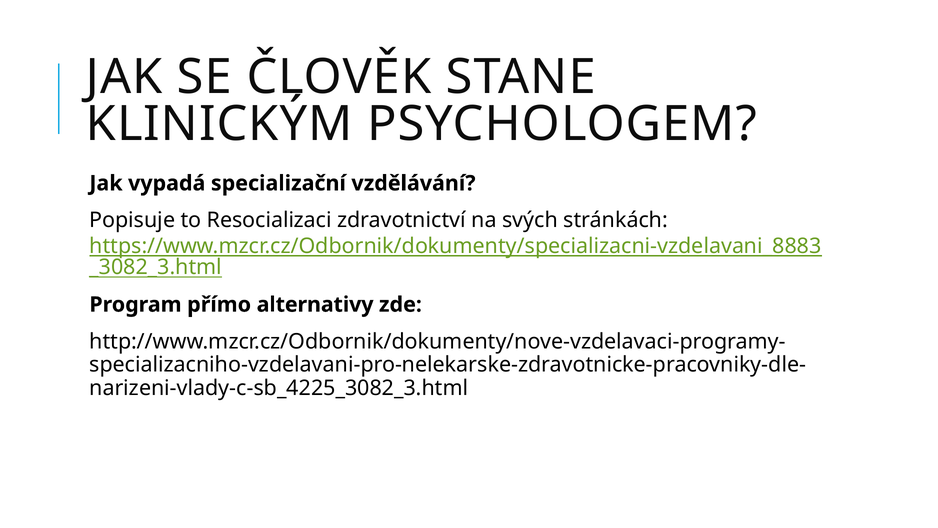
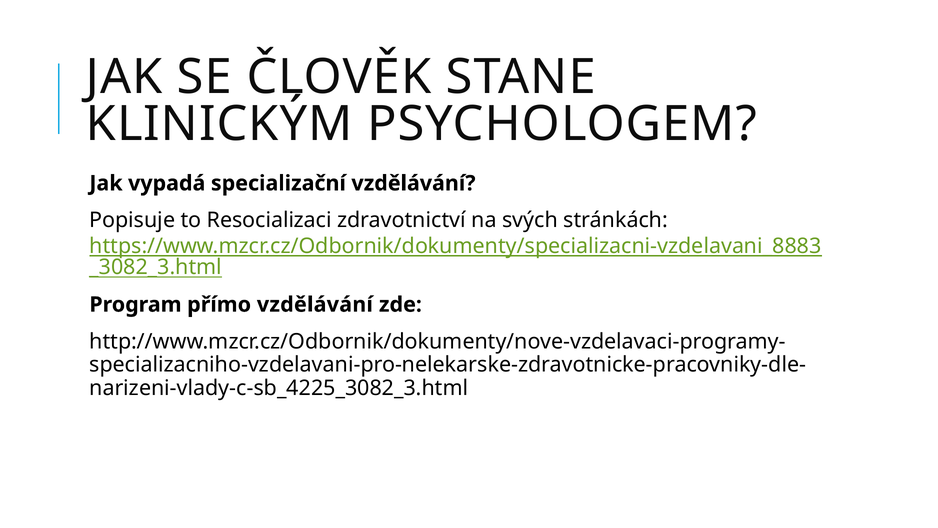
přímo alternativy: alternativy -> vzdělávání
